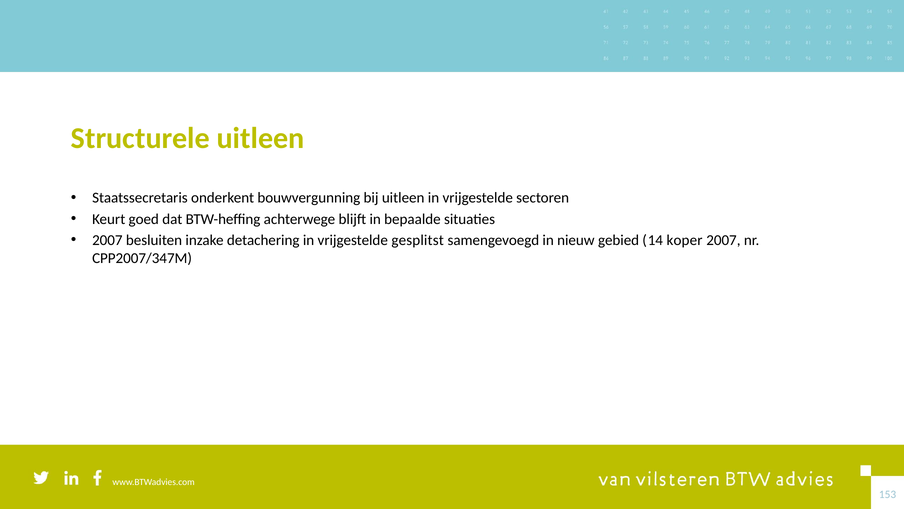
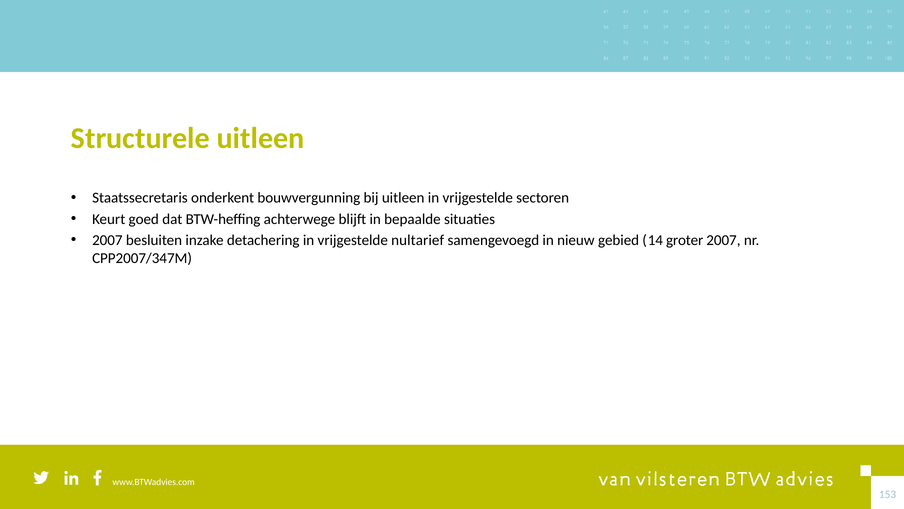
gesplitst: gesplitst -> nultarief
koper: koper -> groter
